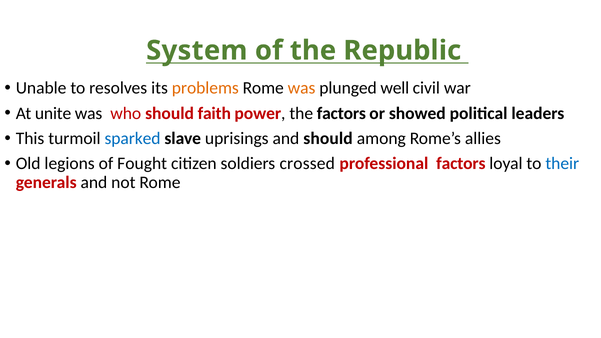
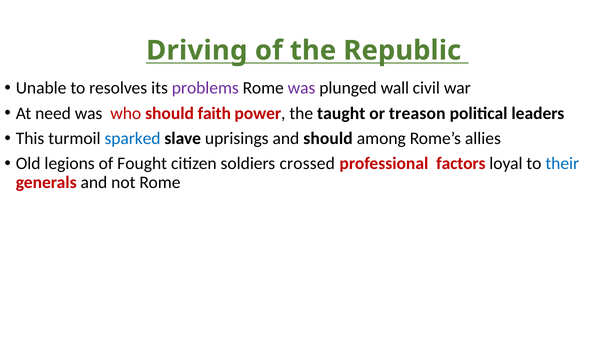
System: System -> Driving
problems colour: orange -> purple
was at (302, 88) colour: orange -> purple
well: well -> wall
unite: unite -> need
the factors: factors -> taught
showed: showed -> treason
